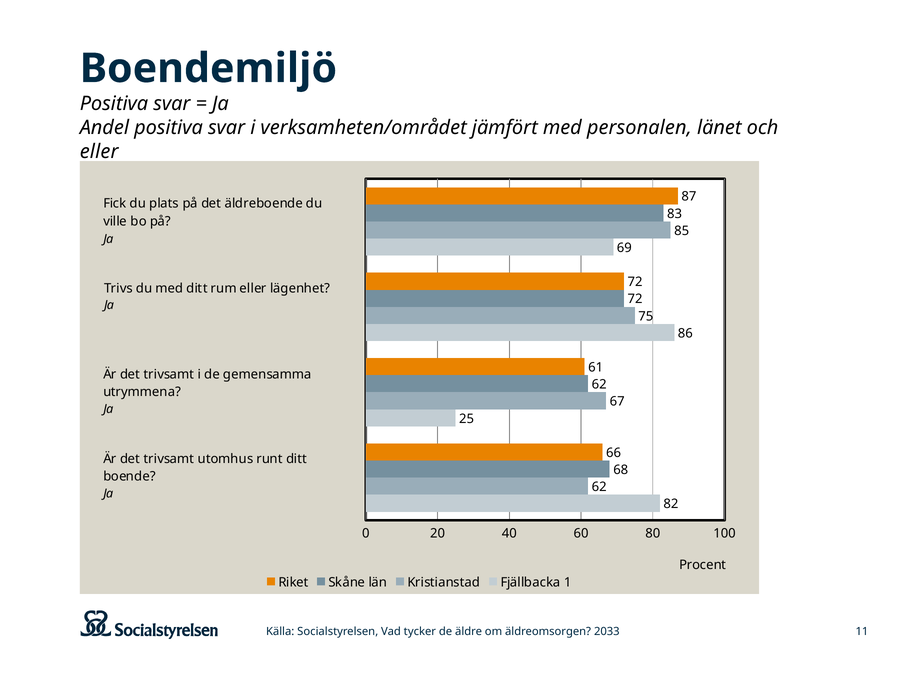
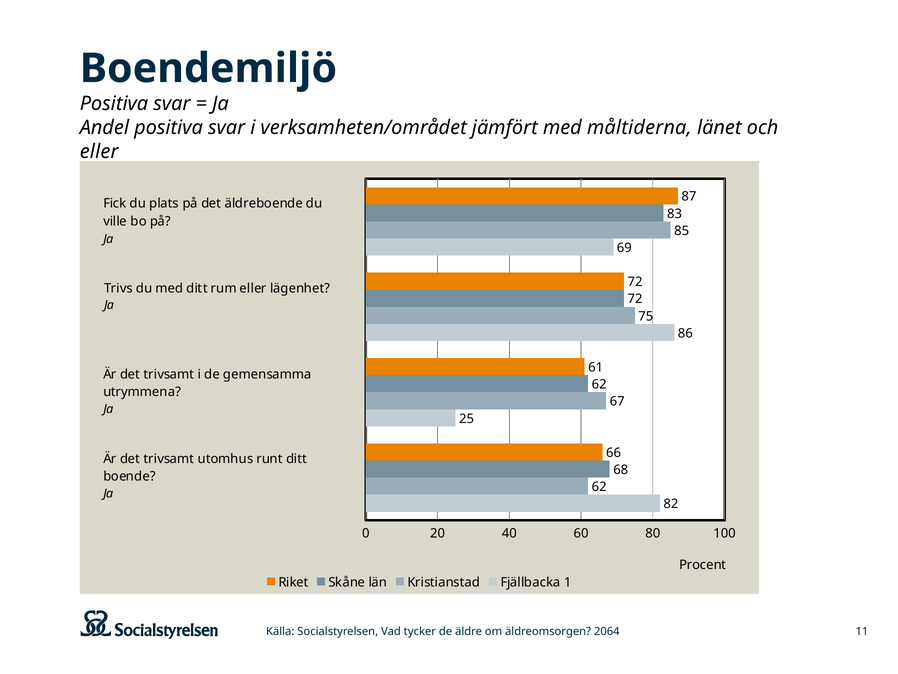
personalen: personalen -> måltiderna
2033: 2033 -> 2064
